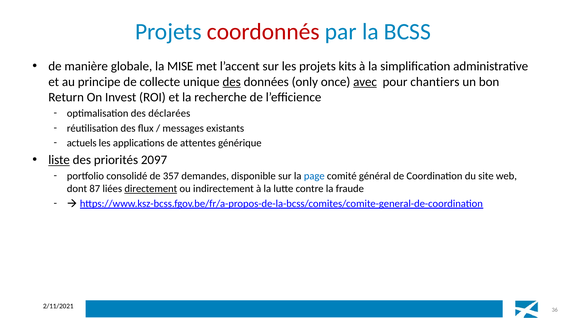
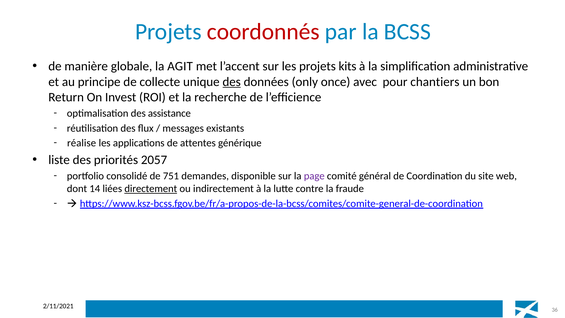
MISE: MISE -> AGIT
avec underline: present -> none
déclarées: déclarées -> assistance
actuels: actuels -> réalise
liste underline: present -> none
2097: 2097 -> 2057
357: 357 -> 751
page colour: blue -> purple
87: 87 -> 14
